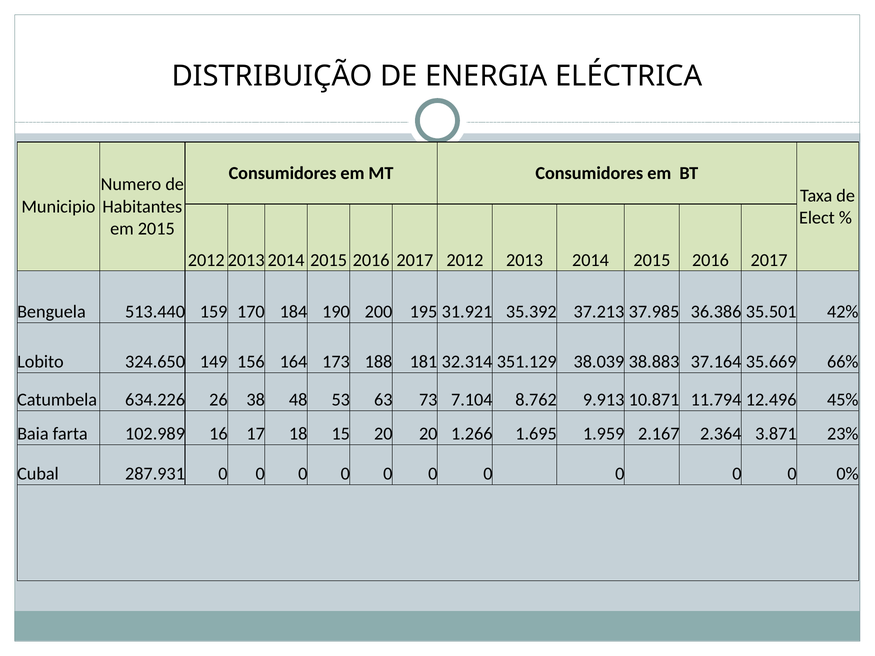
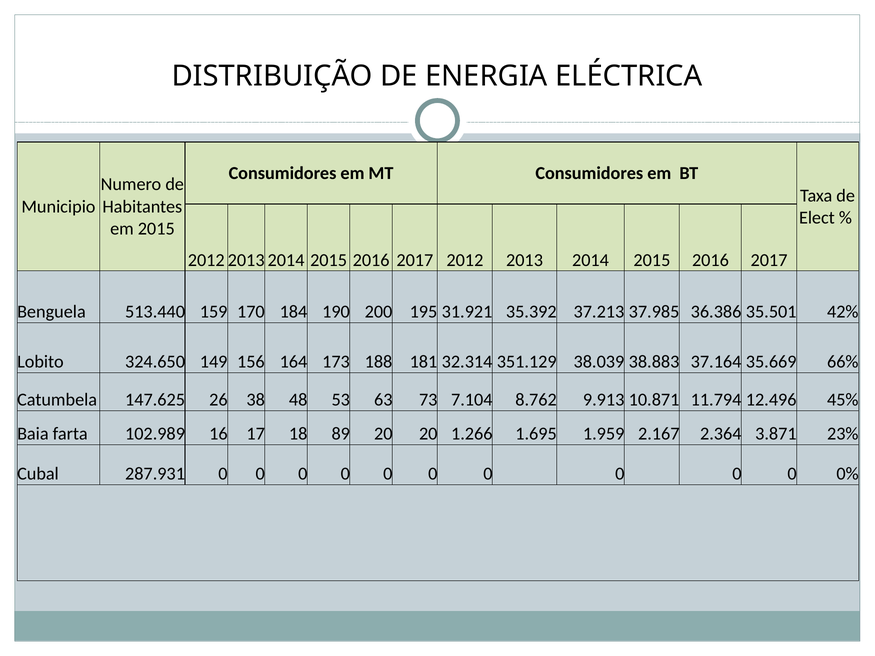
634.226: 634.226 -> 147.625
15: 15 -> 89
